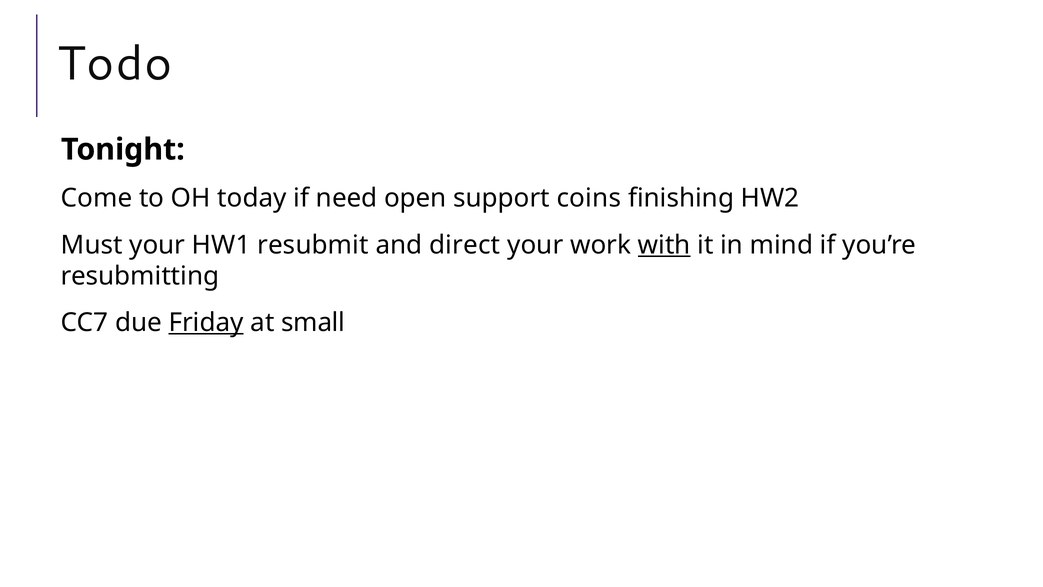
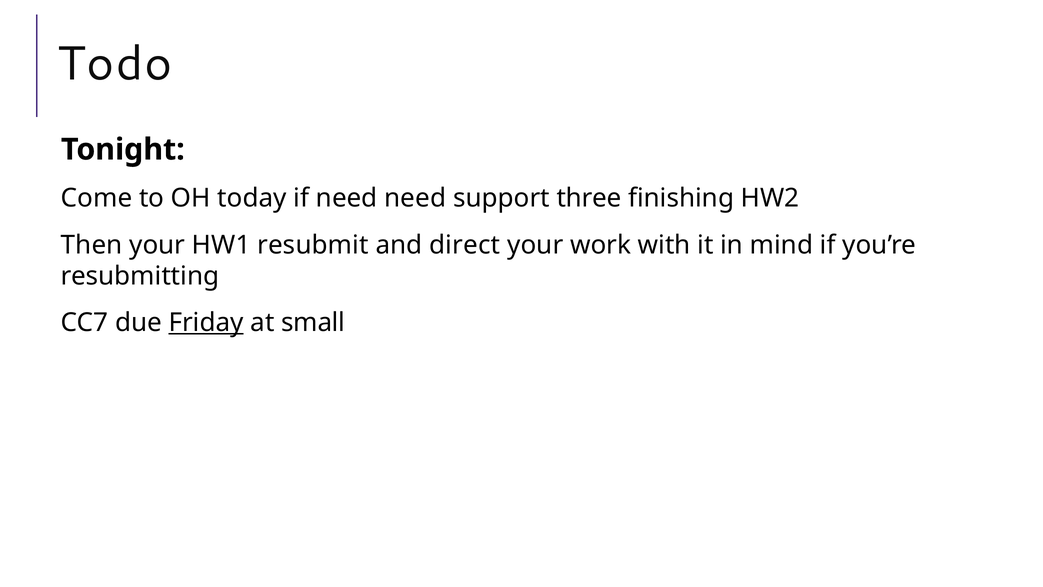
need open: open -> need
coins: coins -> three
Must: Must -> Then
with underline: present -> none
